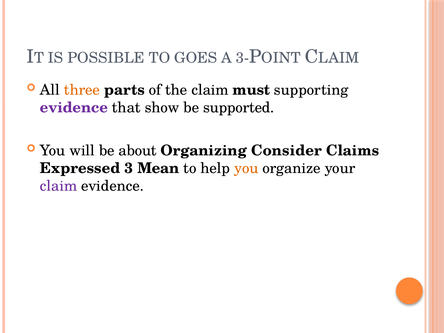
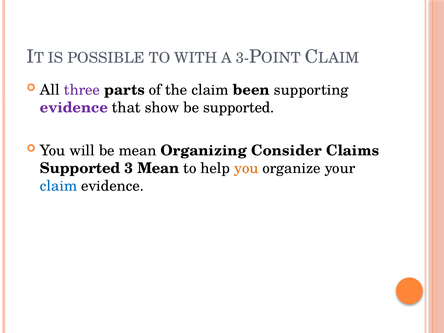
GOES: GOES -> WITH
three colour: orange -> purple
must: must -> been
be about: about -> mean
Expressed at (80, 168): Expressed -> Supported
claim at (59, 186) colour: purple -> blue
